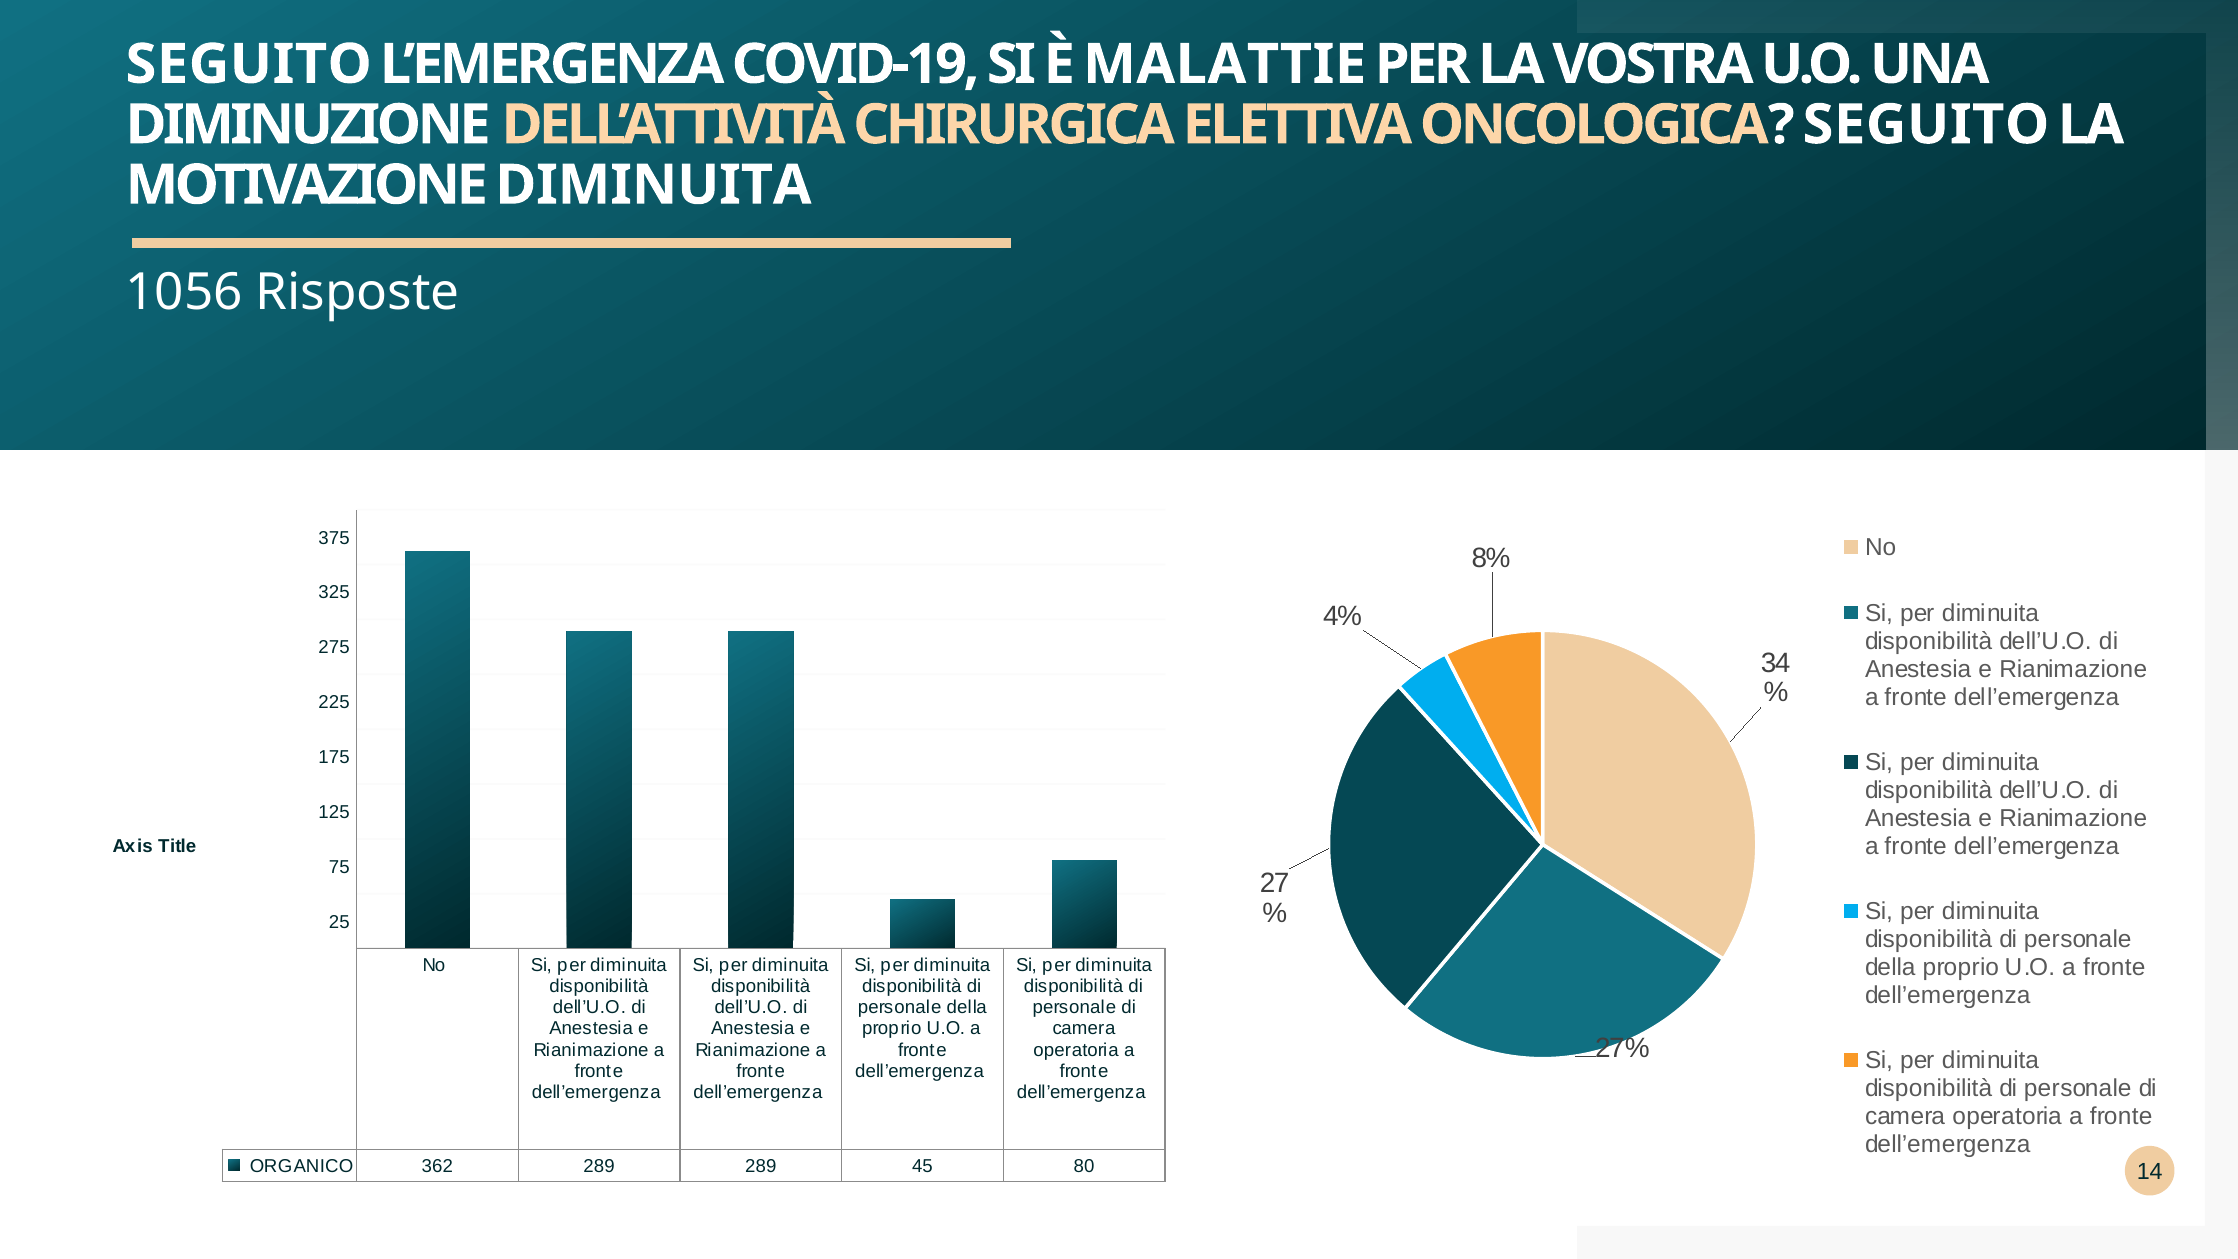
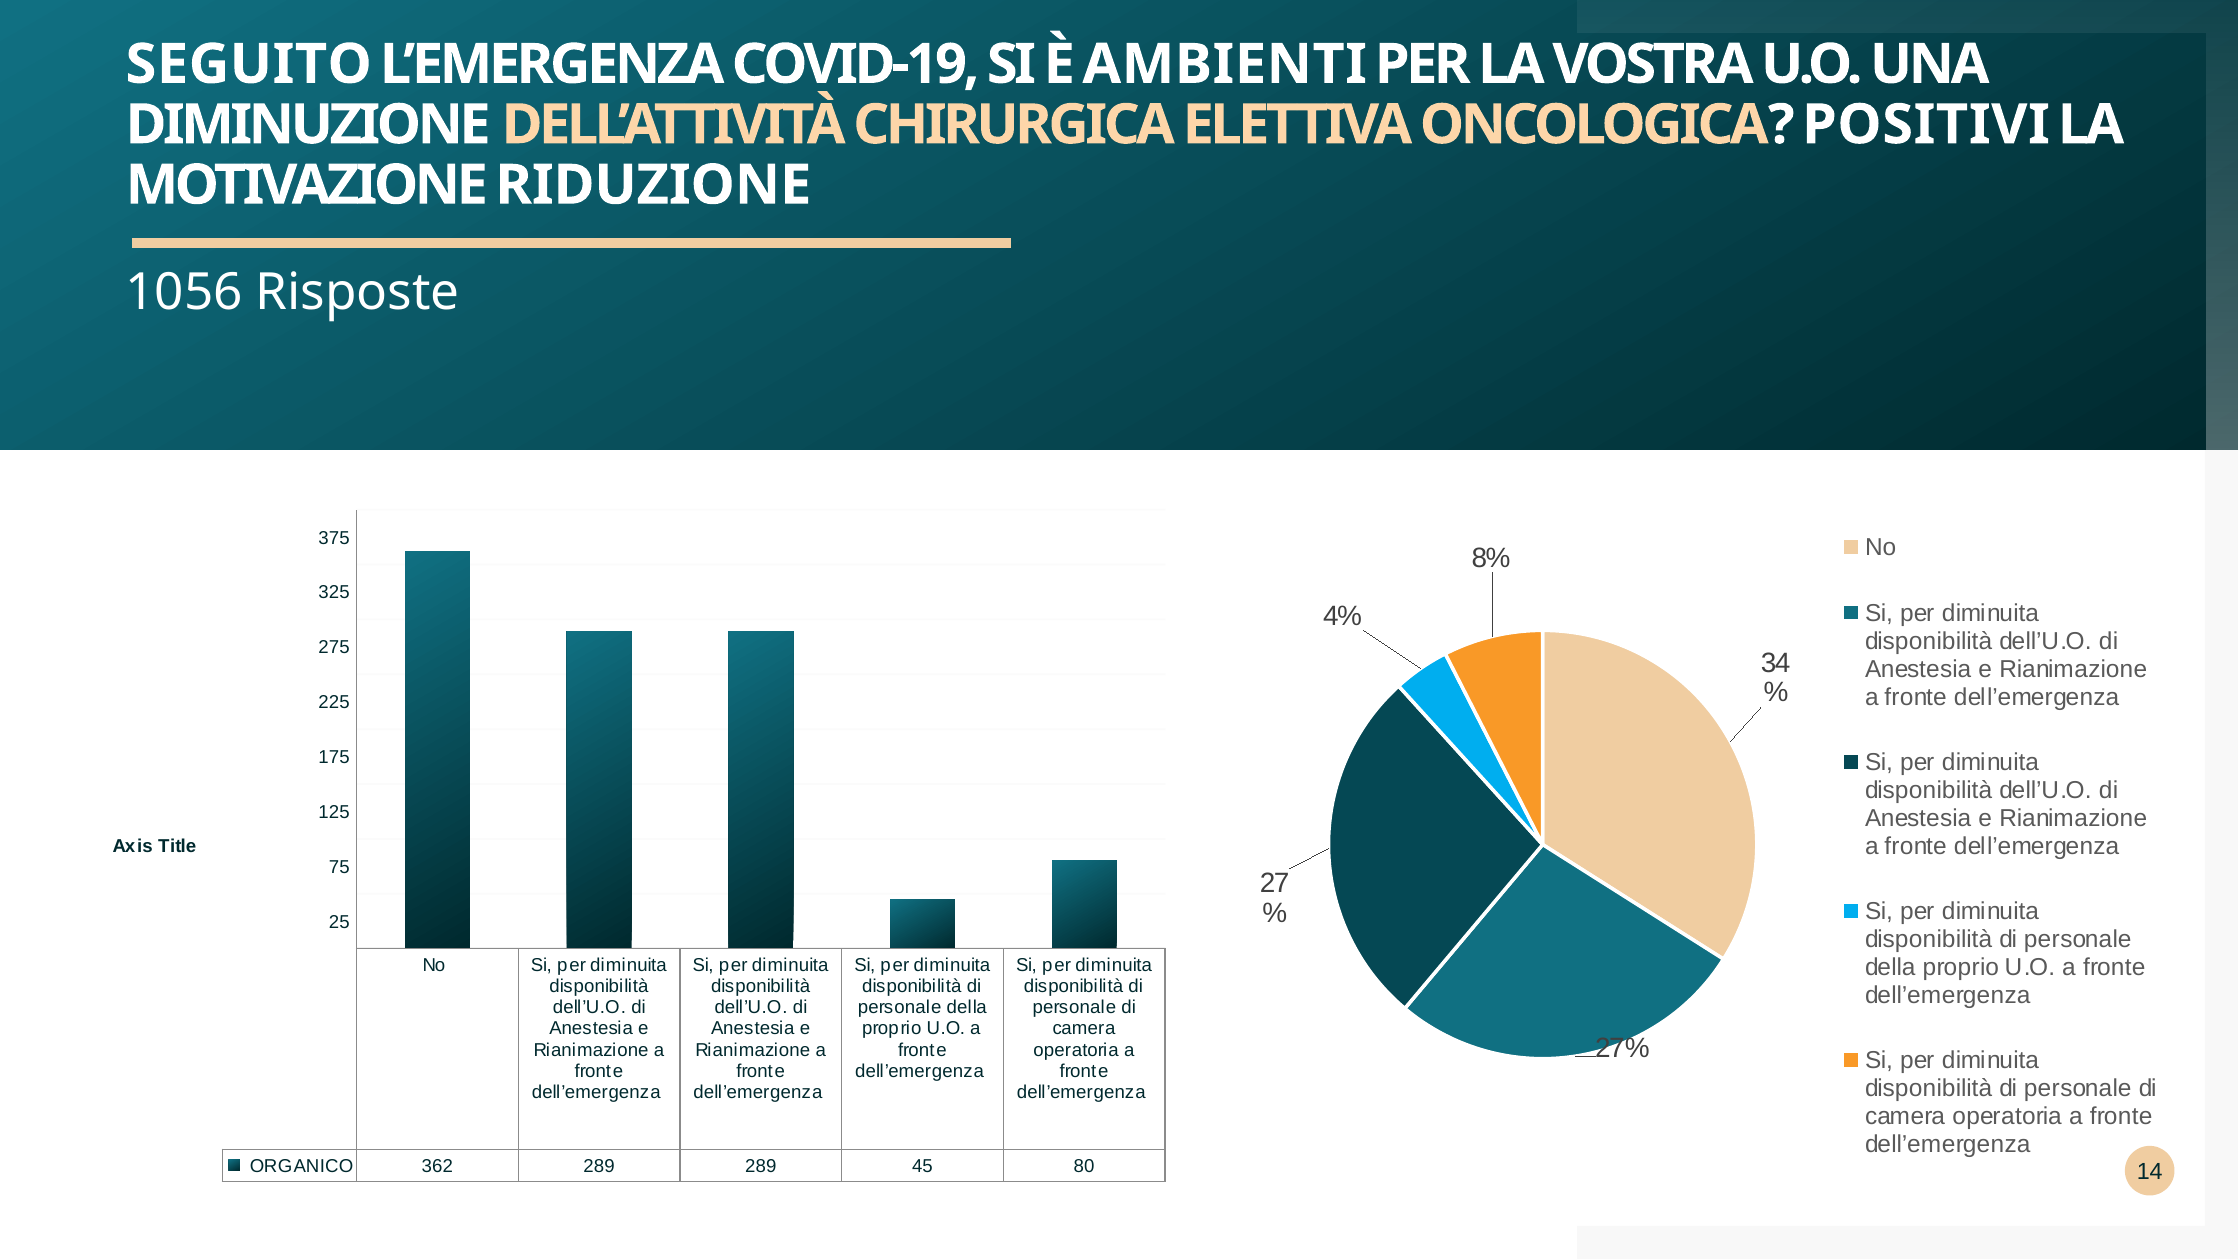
MALATTIE: MALATTIE -> AMBIENTI
ONCOLOGICA SEGUITO: SEGUITO -> POSITIVI
MOTIVAZIONE DIMINUITA: DIMINUITA -> RIDUZIONE
